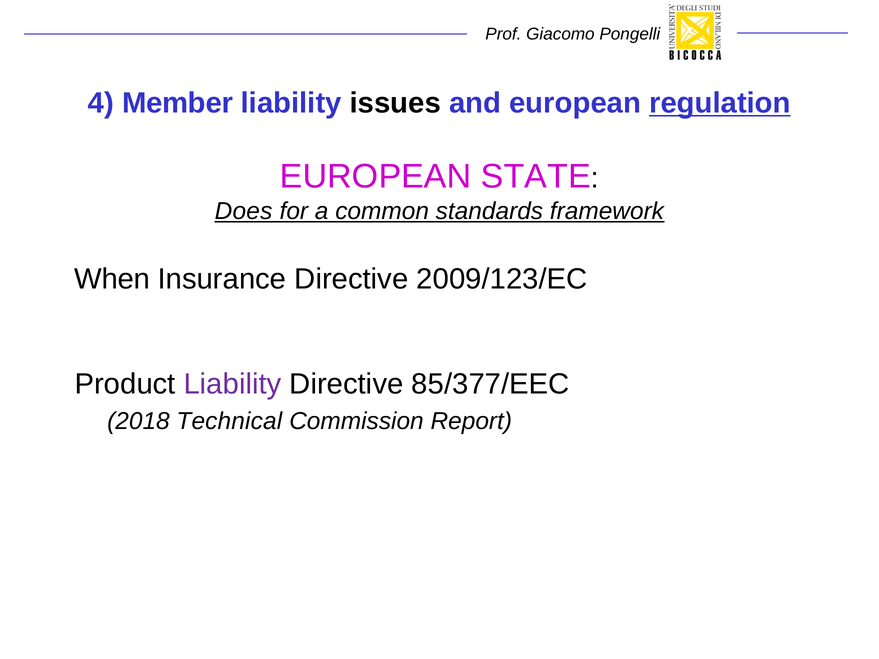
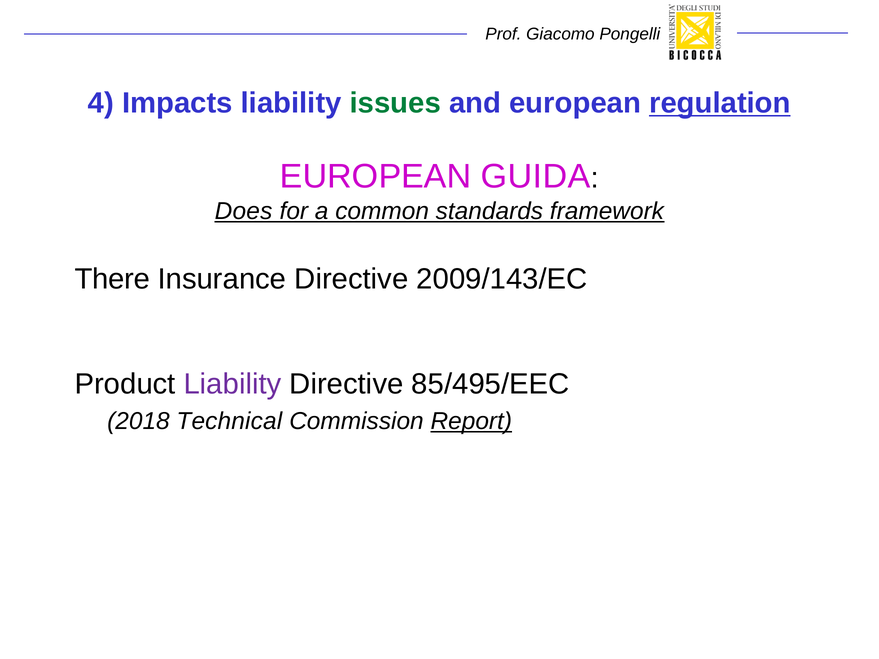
Member: Member -> Impacts
issues colour: black -> green
STATE: STATE -> GUIDA
When: When -> There
2009/123/EC: 2009/123/EC -> 2009/143/EC
85/377/EEC: 85/377/EEC -> 85/495/EEC
Report underline: none -> present
